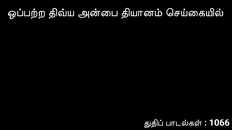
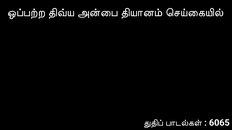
1066: 1066 -> 6065
